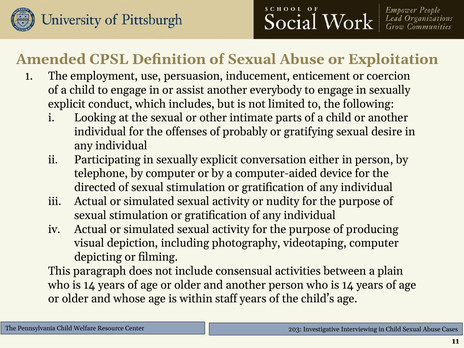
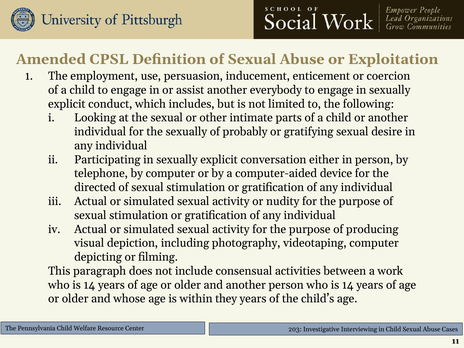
the offenses: offenses -> sexually
plain: plain -> work
staff: staff -> they
